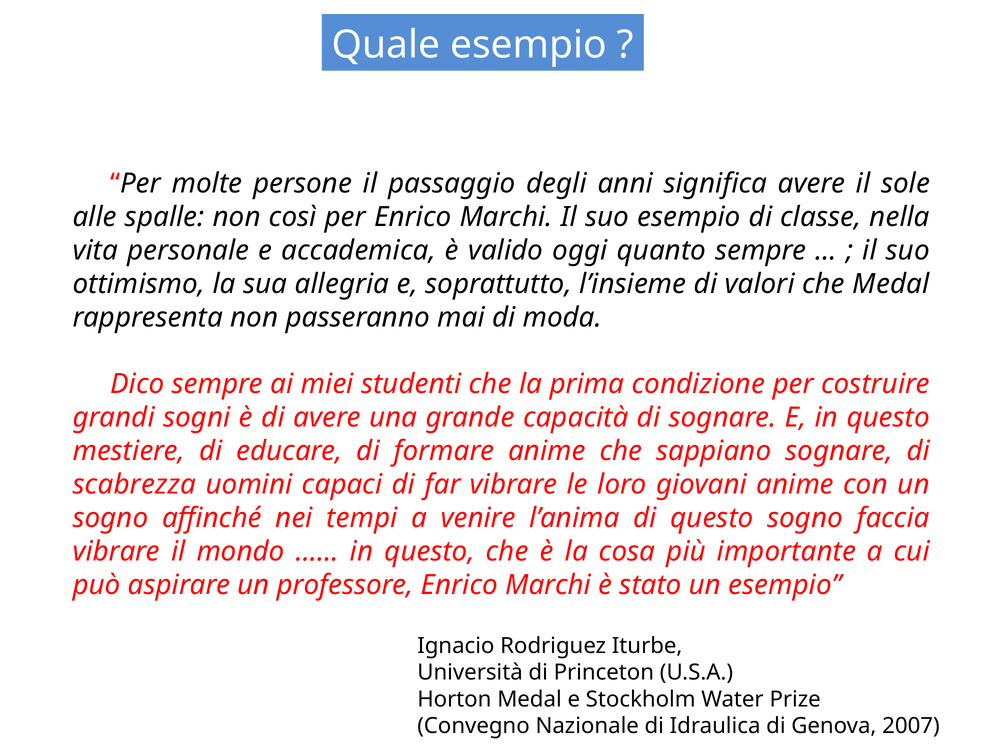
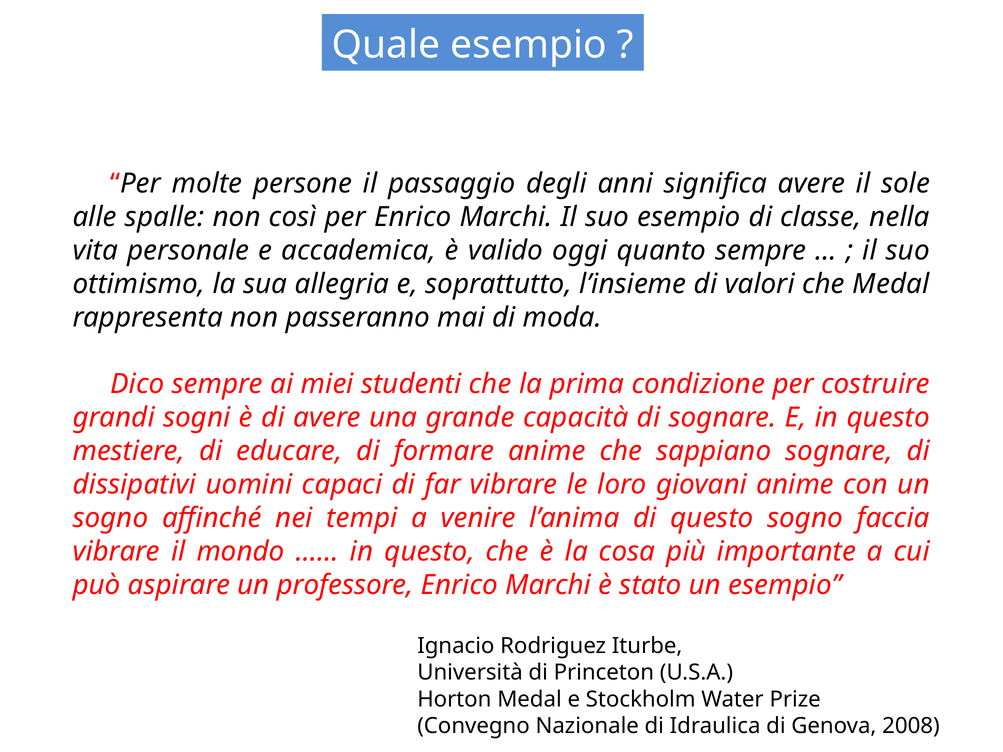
scabrezza: scabrezza -> dissipativi
2007: 2007 -> 2008
